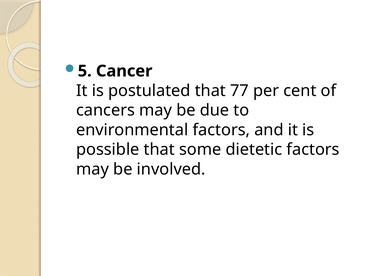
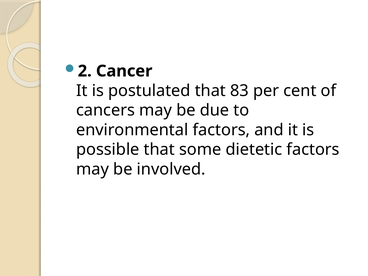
5: 5 -> 2
77: 77 -> 83
